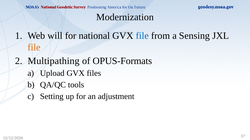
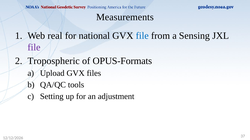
Modernization: Modernization -> Measurements
will: will -> real
file at (34, 48) colour: orange -> purple
Multipathing: Multipathing -> Tropospheric
